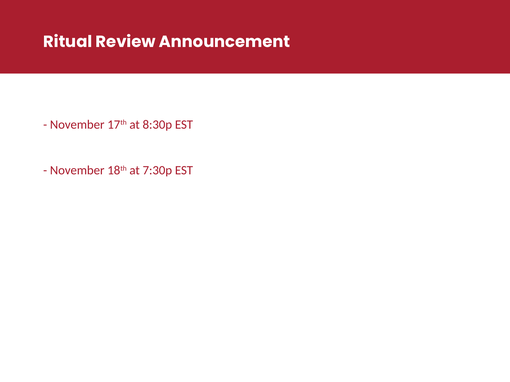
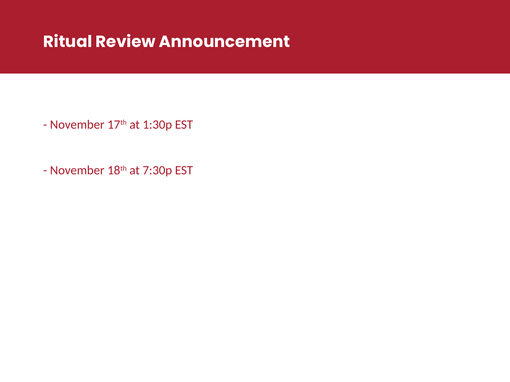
8:30p: 8:30p -> 1:30p
